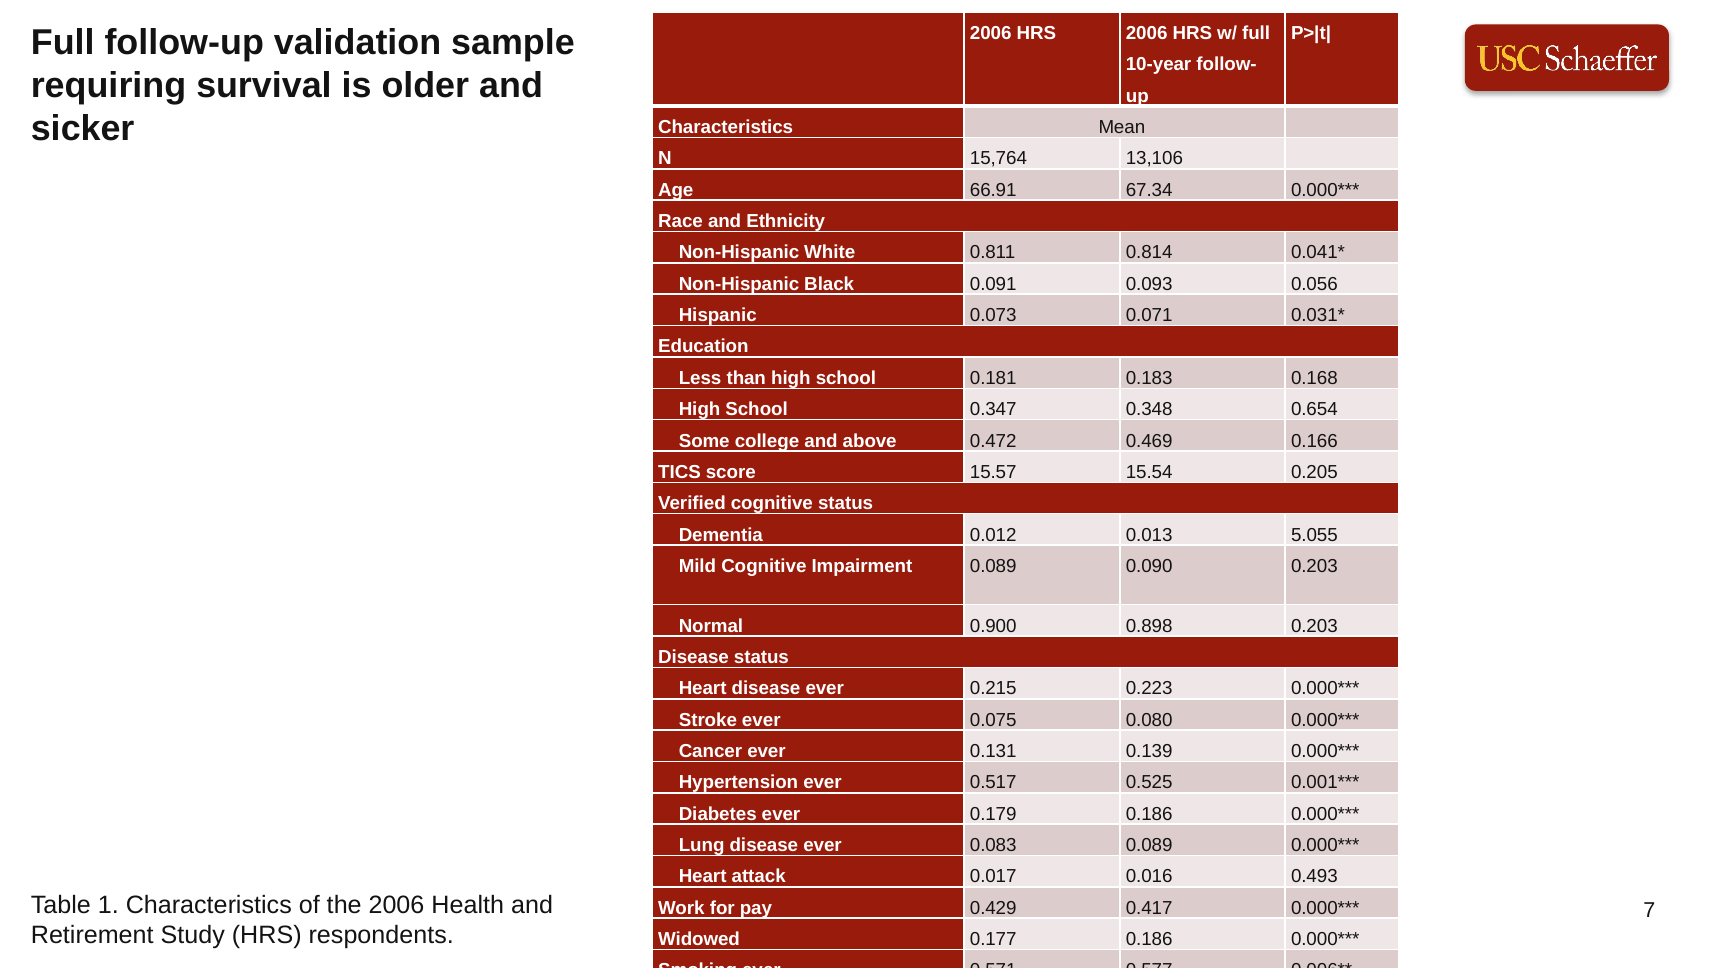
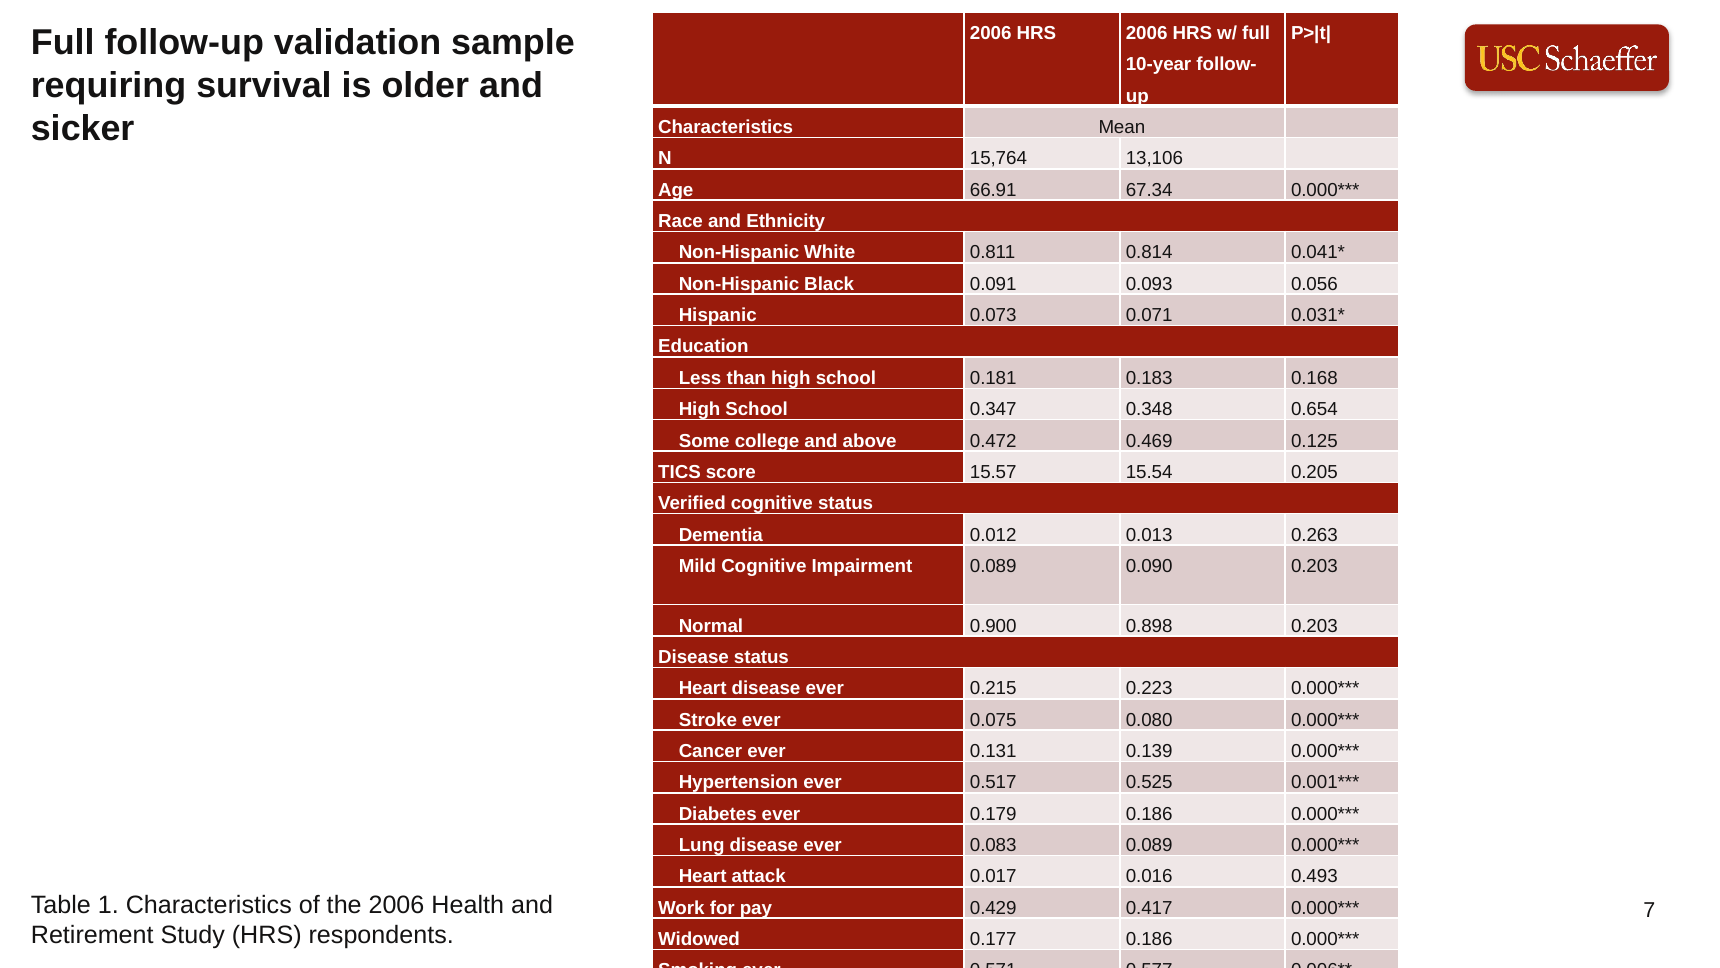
0.166: 0.166 -> 0.125
5.055: 5.055 -> 0.263
